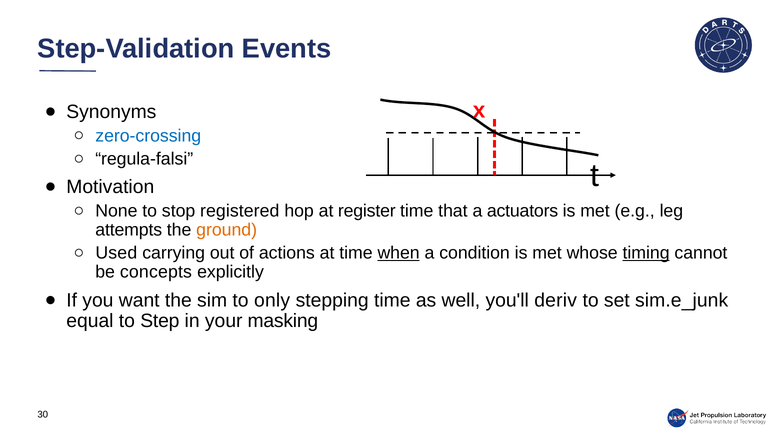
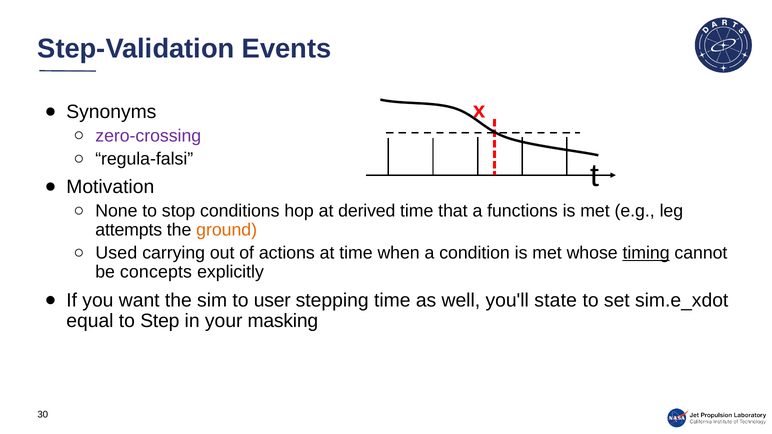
zero-crossing colour: blue -> purple
registered: registered -> conditions
register: register -> derived
actuators: actuators -> functions
when underline: present -> none
only: only -> user
deriv: deriv -> state
sim.e_junk: sim.e_junk -> sim.e_xdot
